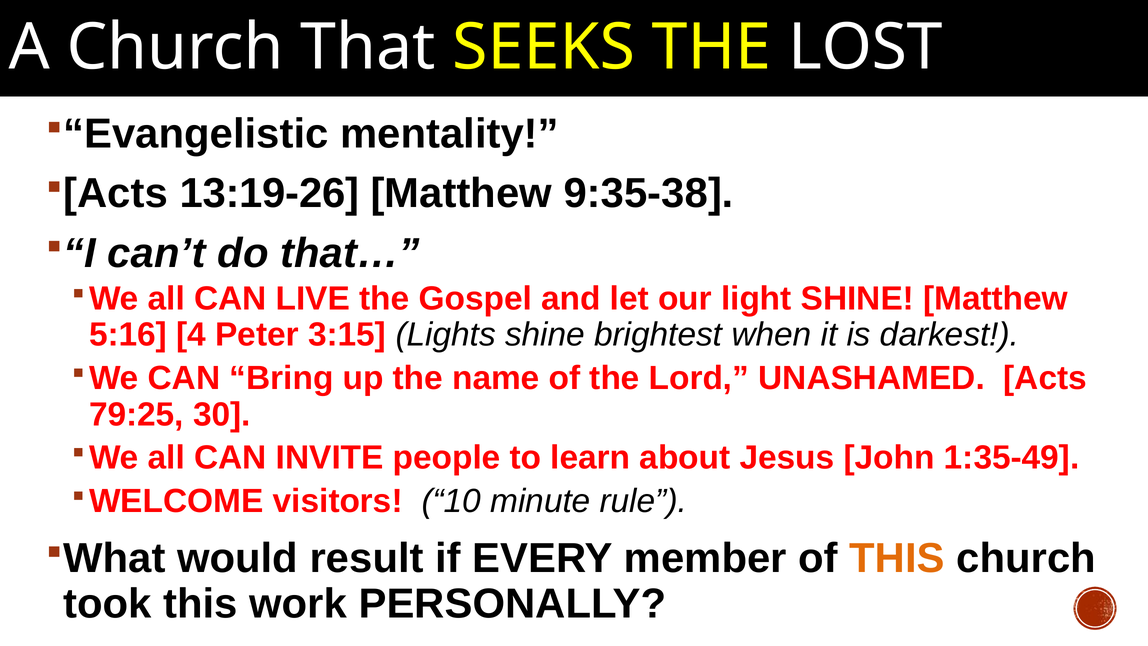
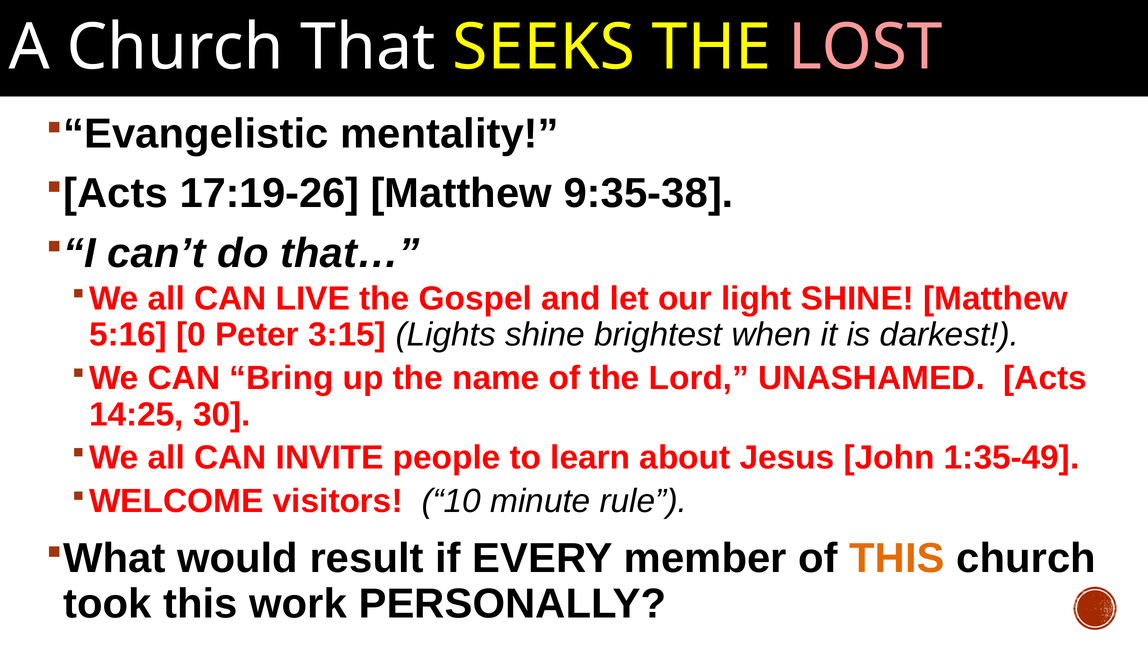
LOST colour: white -> pink
13:19-26: 13:19-26 -> 17:19-26
4: 4 -> 0
79:25: 79:25 -> 14:25
